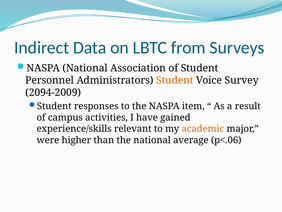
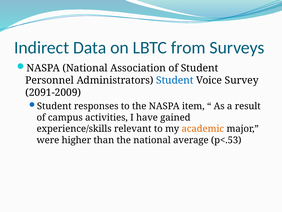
Student at (175, 80) colour: orange -> blue
2094-2009: 2094-2009 -> 2091-2009
p<.06: p<.06 -> p<.53
